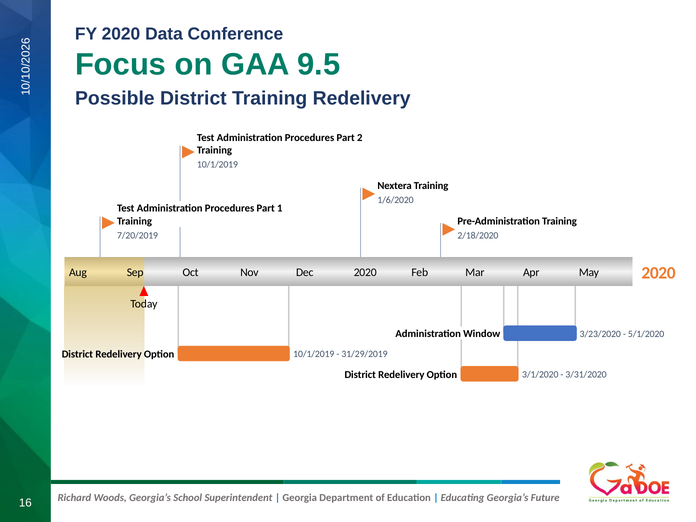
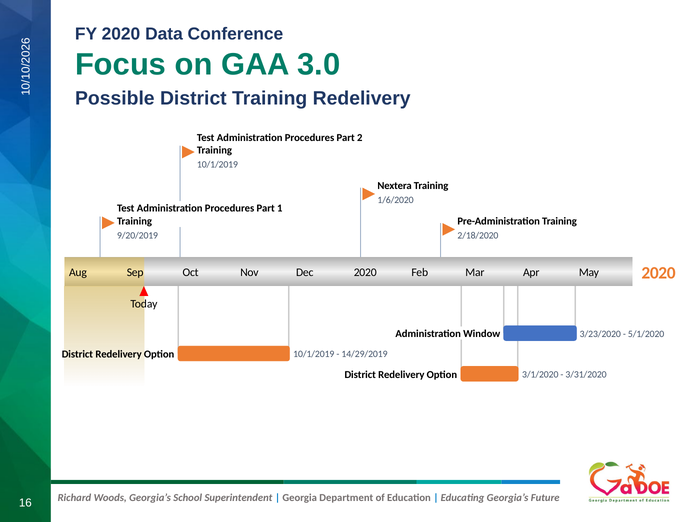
9.5: 9.5 -> 3.0
7/20/2019: 7/20/2019 -> 9/20/2019
31/29/2019: 31/29/2019 -> 14/29/2019
